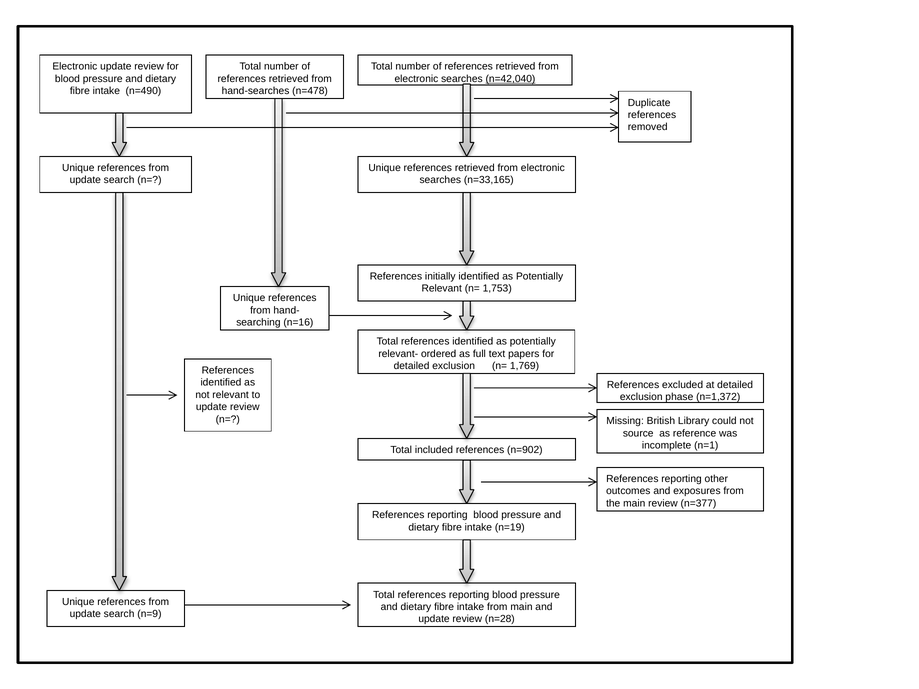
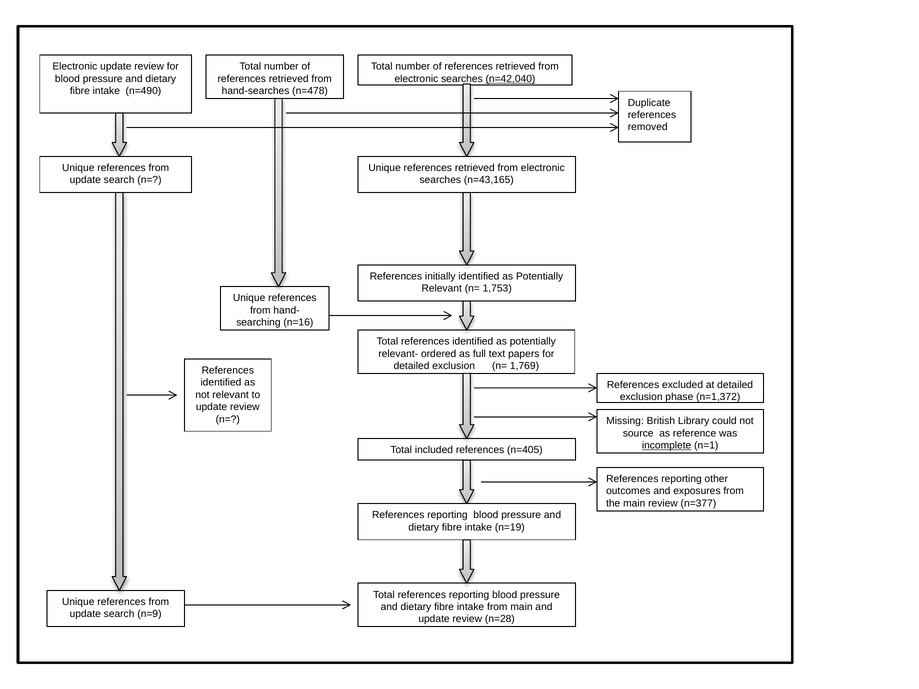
n=33,165: n=33,165 -> n=43,165
incomplete underline: none -> present
n=902: n=902 -> n=405
